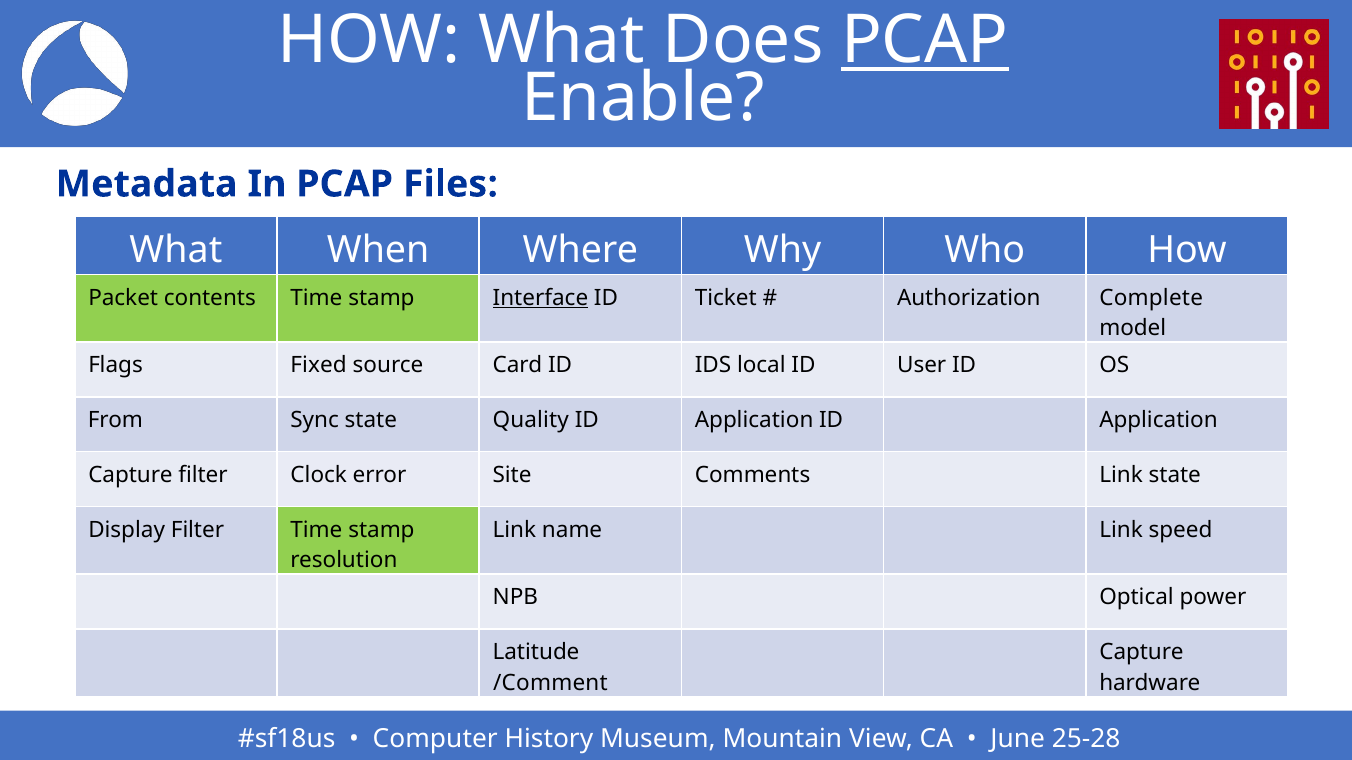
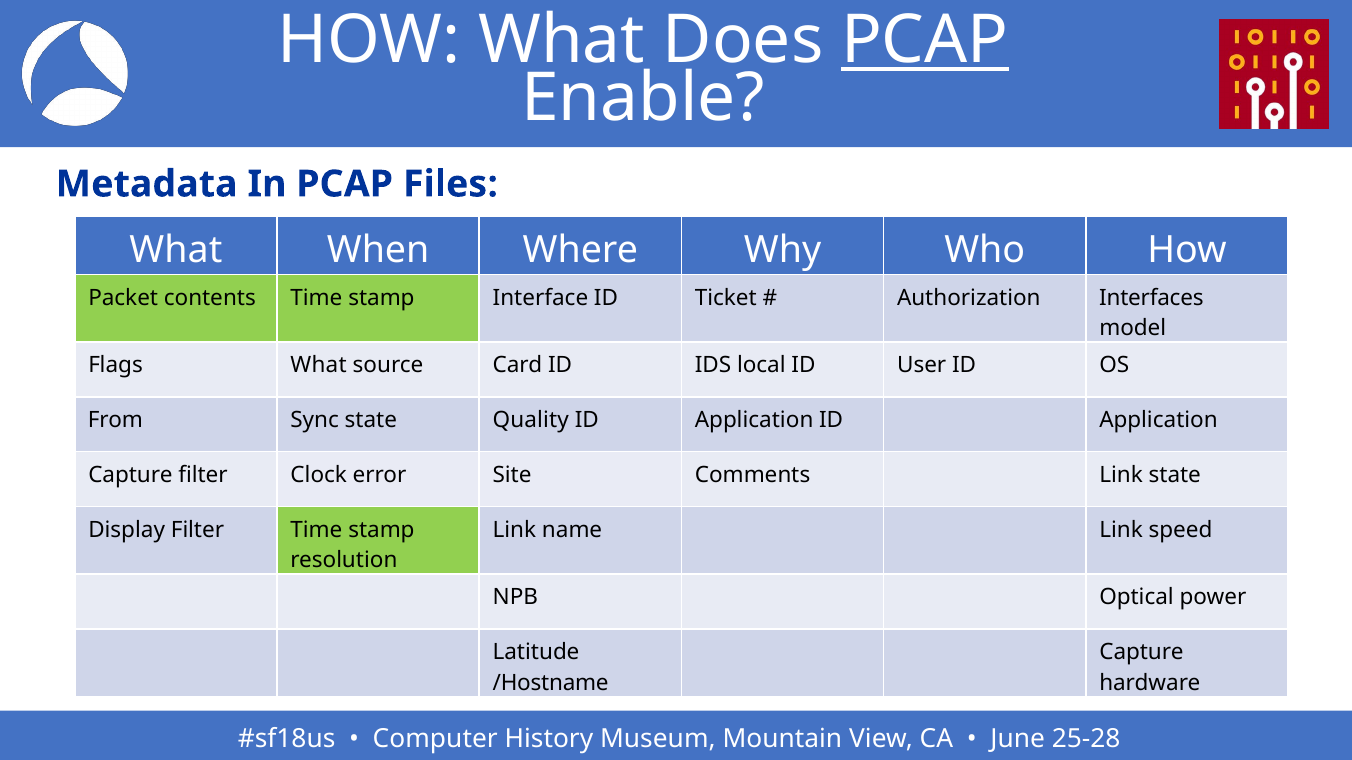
Interface underline: present -> none
Complete: Complete -> Interfaces
Flags Fixed: Fixed -> What
/Comment: /Comment -> /Hostname
